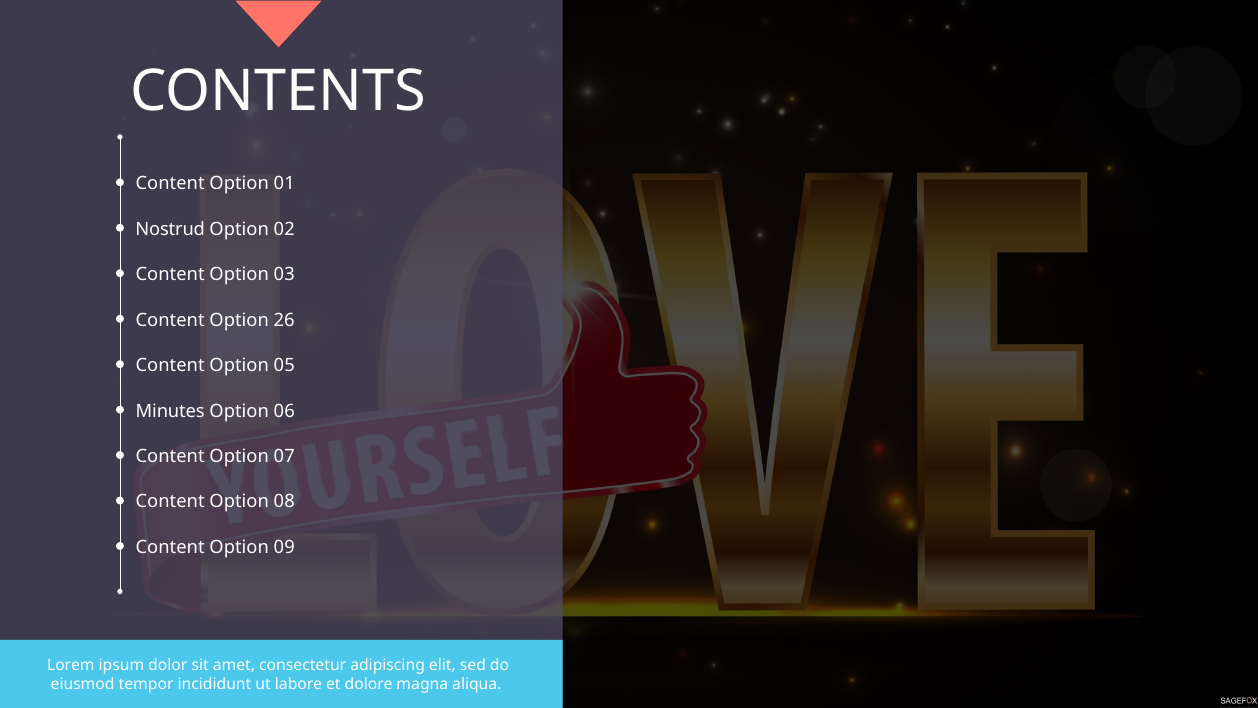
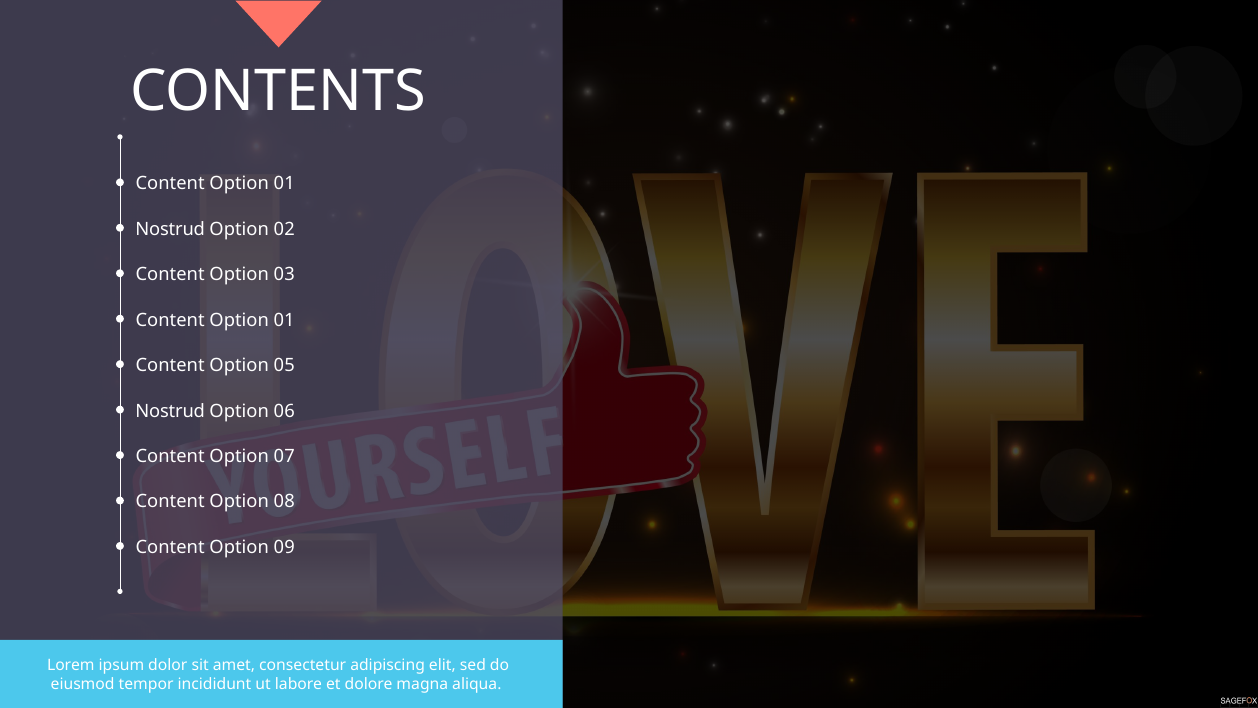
26 at (284, 320): 26 -> 01
Minutes at (170, 411): Minutes -> Nostrud
